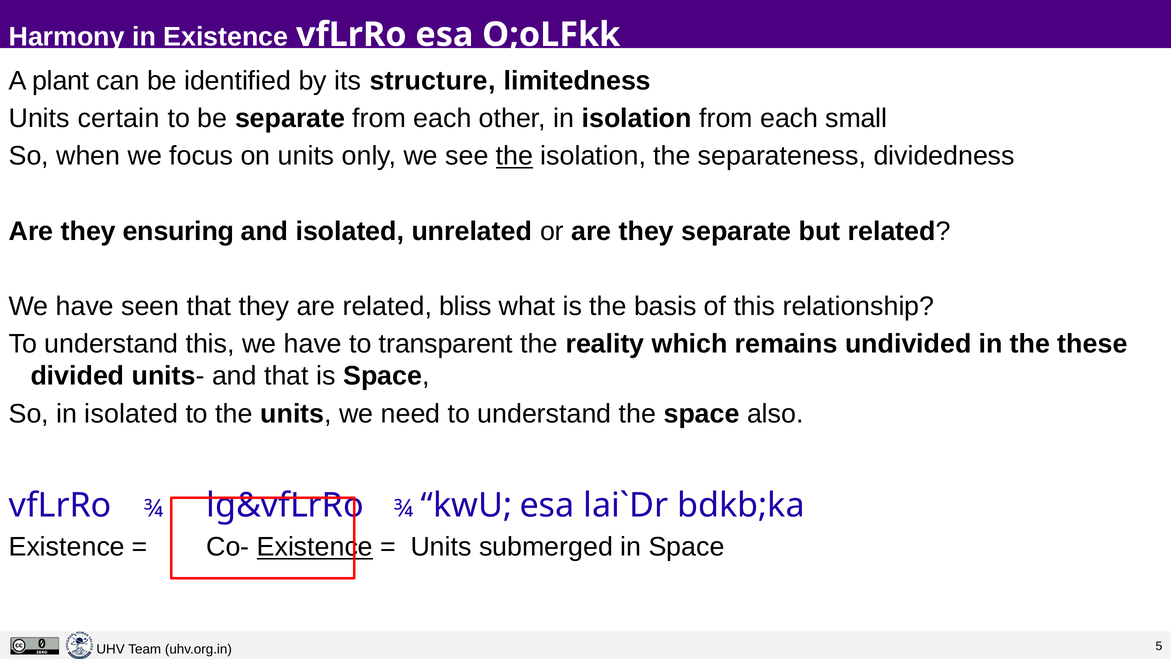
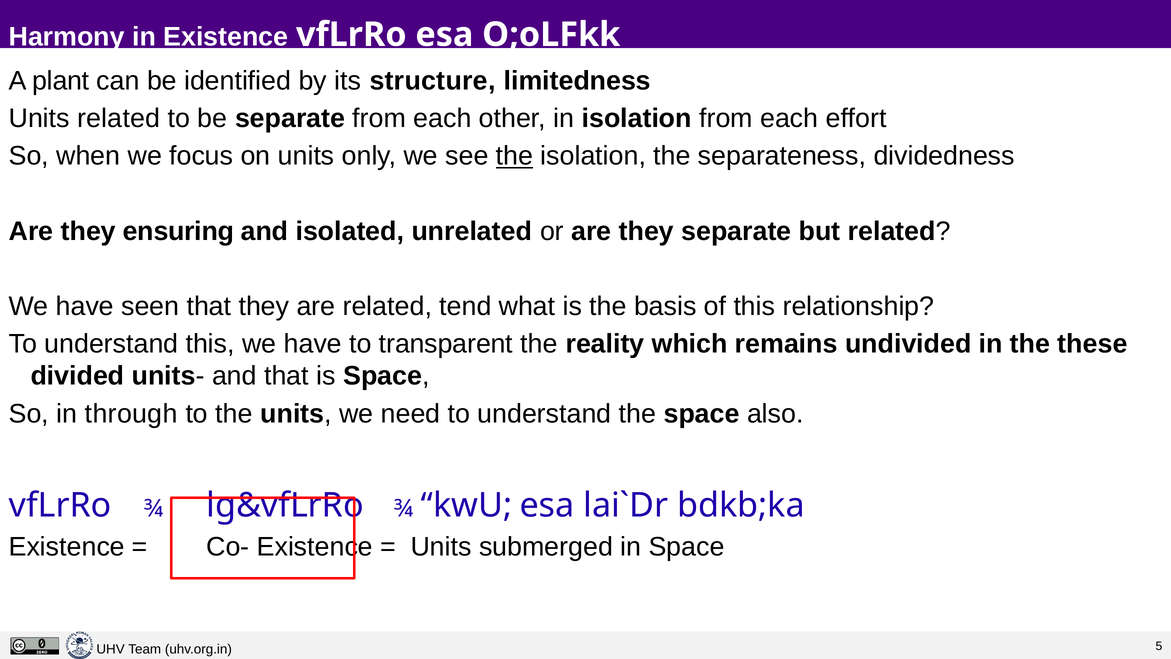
Units certain: certain -> related
small: small -> effort
bliss: bliss -> tend
in isolated: isolated -> through
Existence at (315, 547) underline: present -> none
